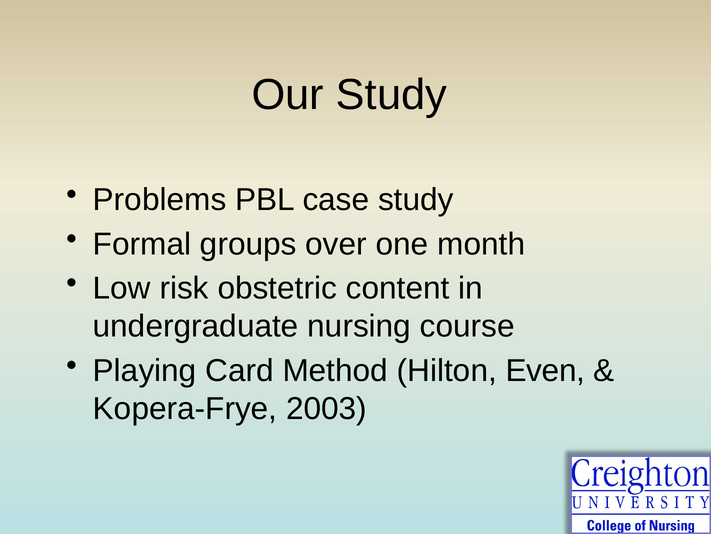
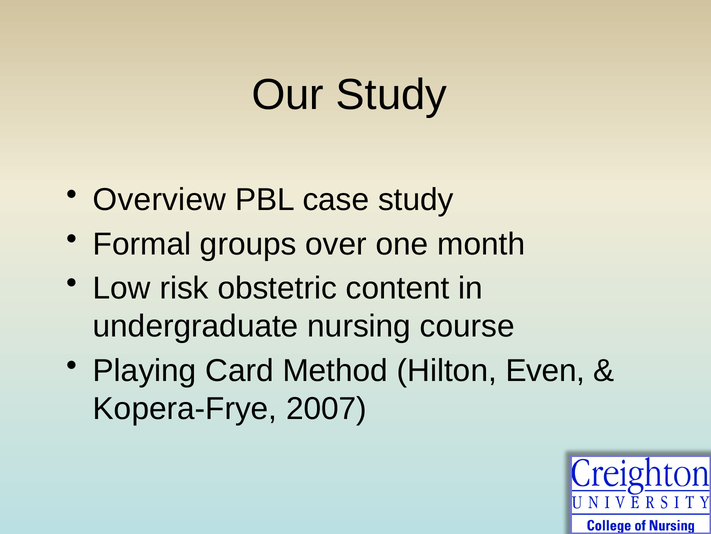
Problems: Problems -> Overview
2003: 2003 -> 2007
